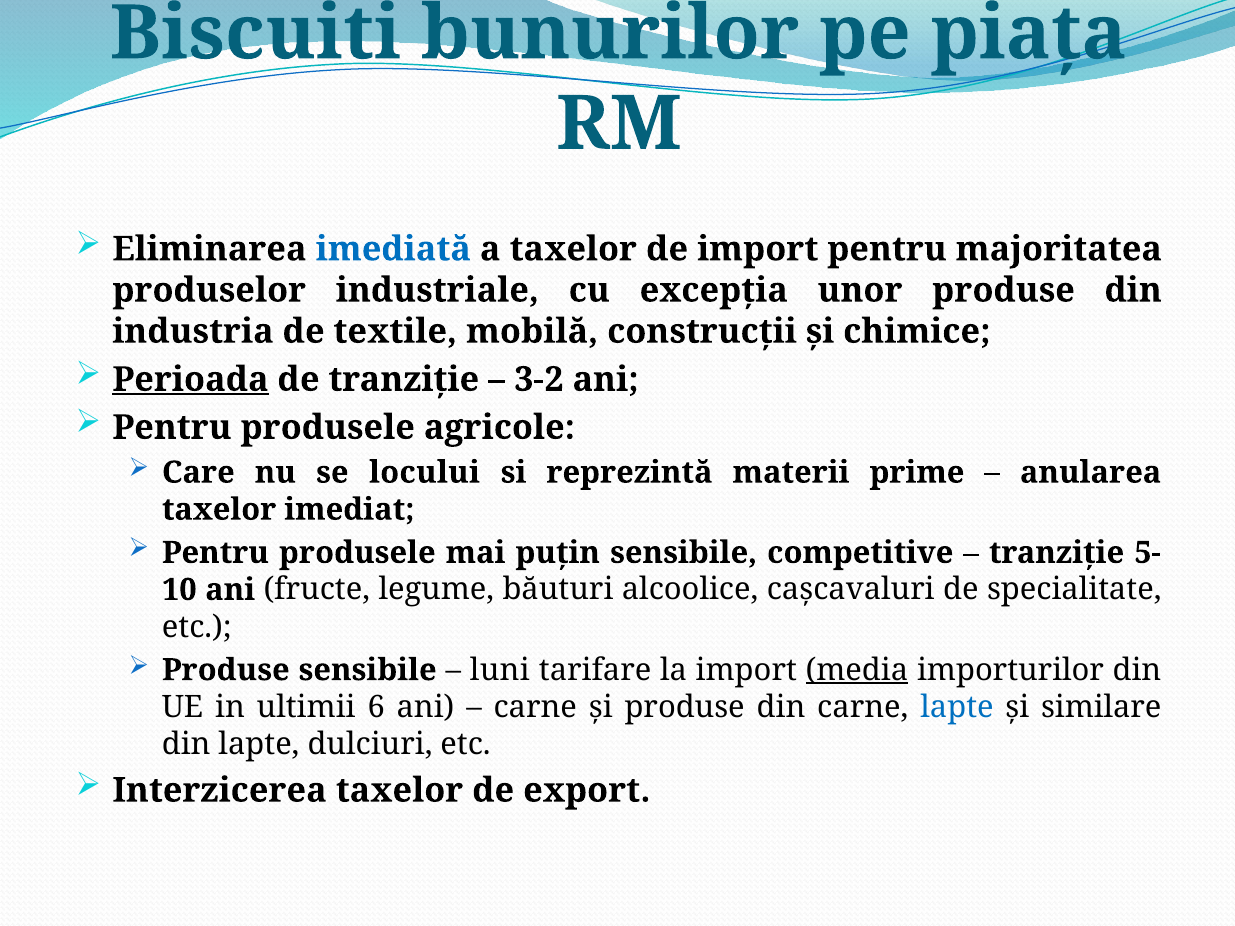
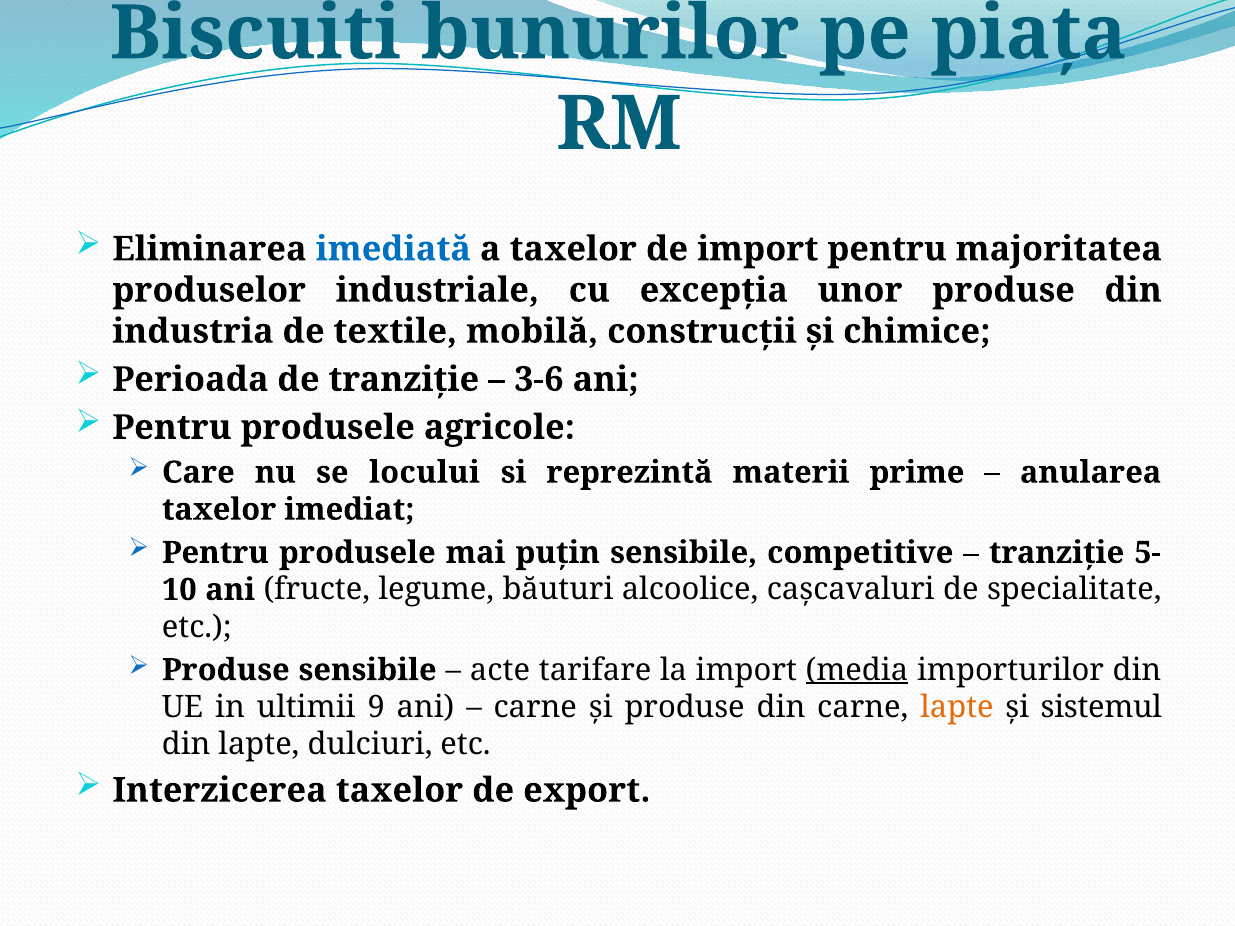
Perioada underline: present -> none
3-2: 3-2 -> 3-6
luni: luni -> acte
6: 6 -> 9
lapte at (957, 707) colour: blue -> orange
similare: similare -> sistemul
